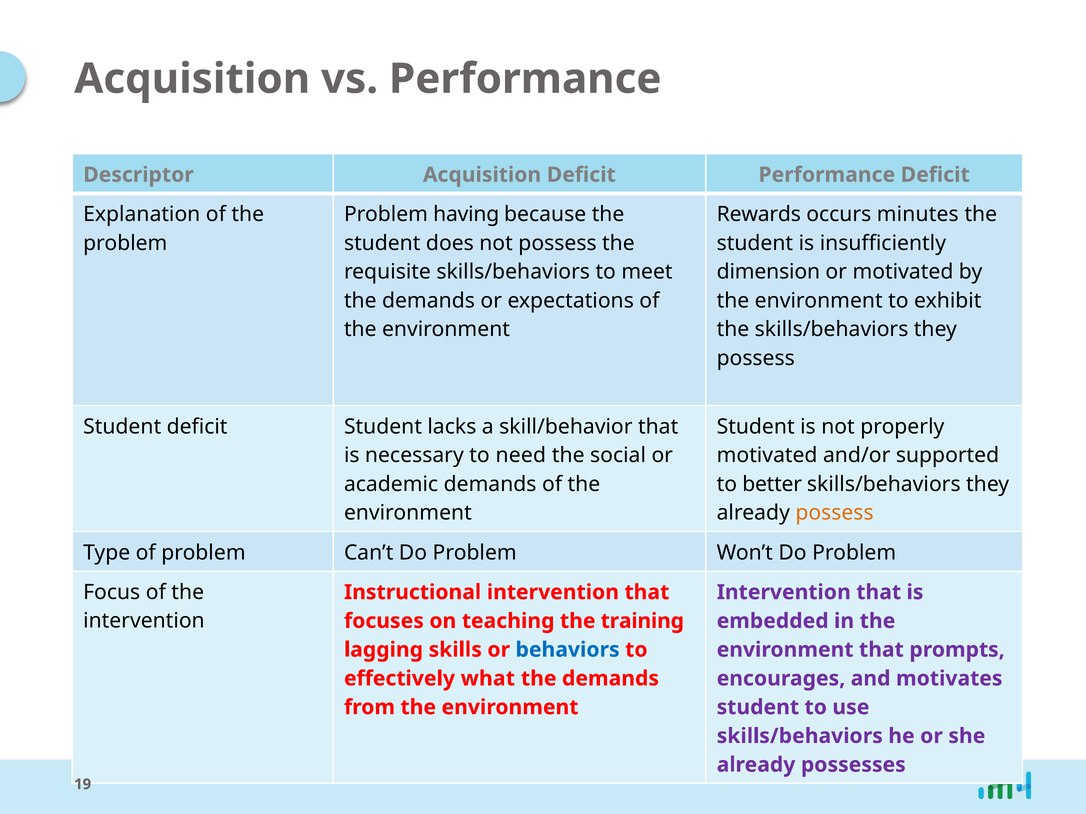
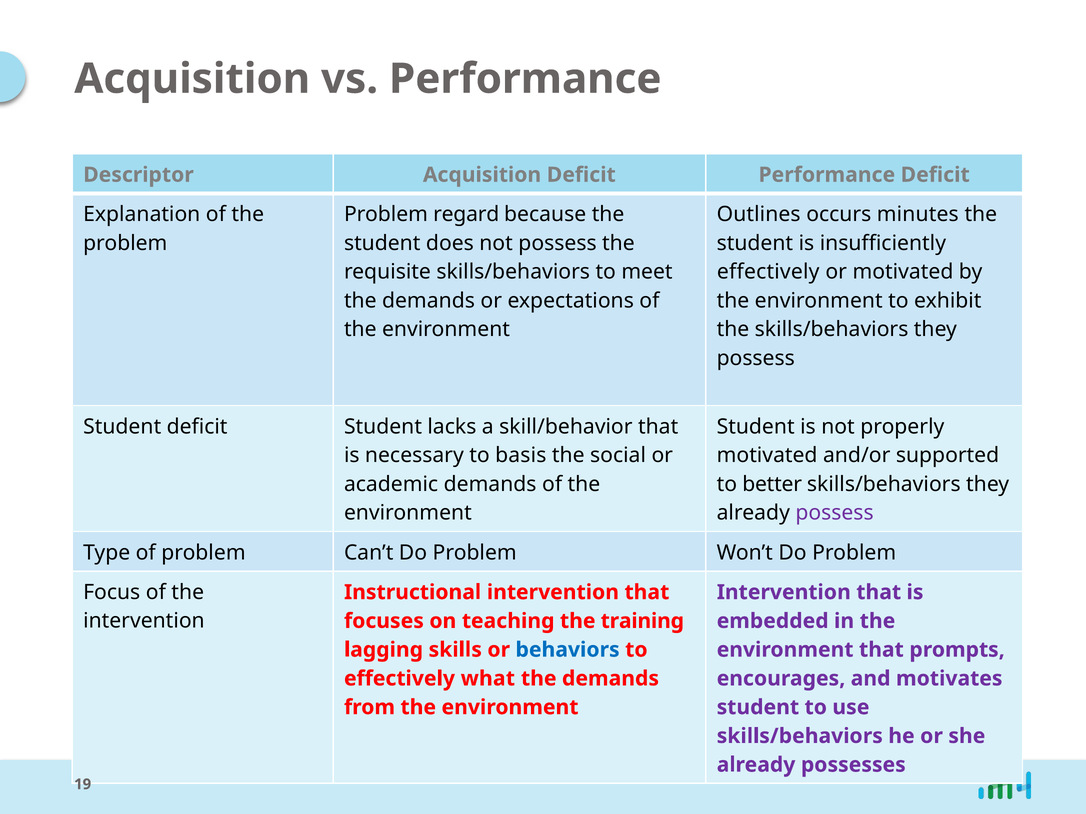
having: having -> regard
Rewards: Rewards -> Outlines
dimension at (768, 272): dimension -> effectively
need: need -> basis
possess at (835, 513) colour: orange -> purple
